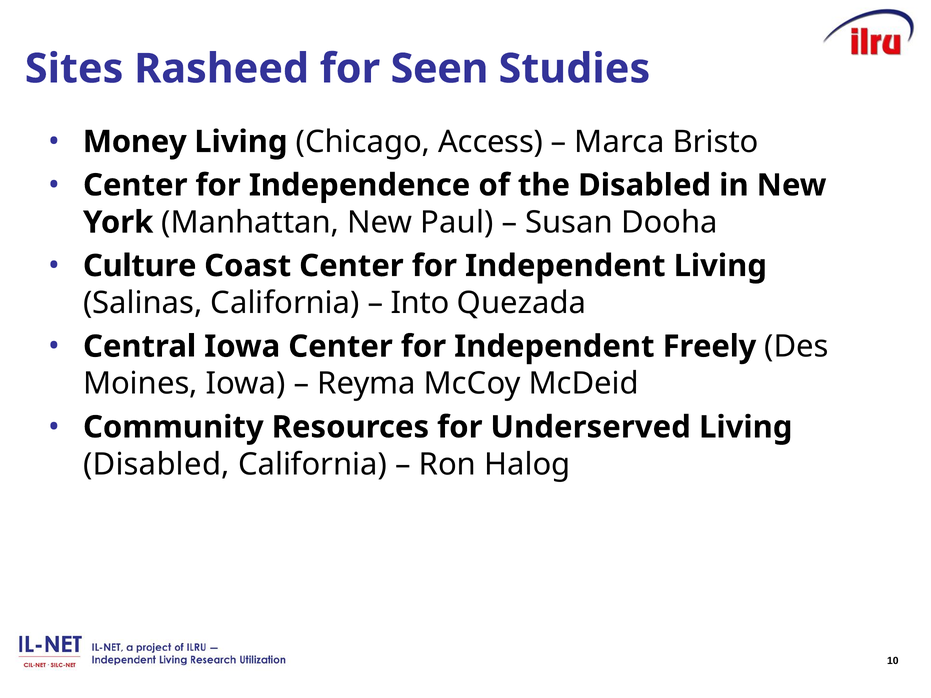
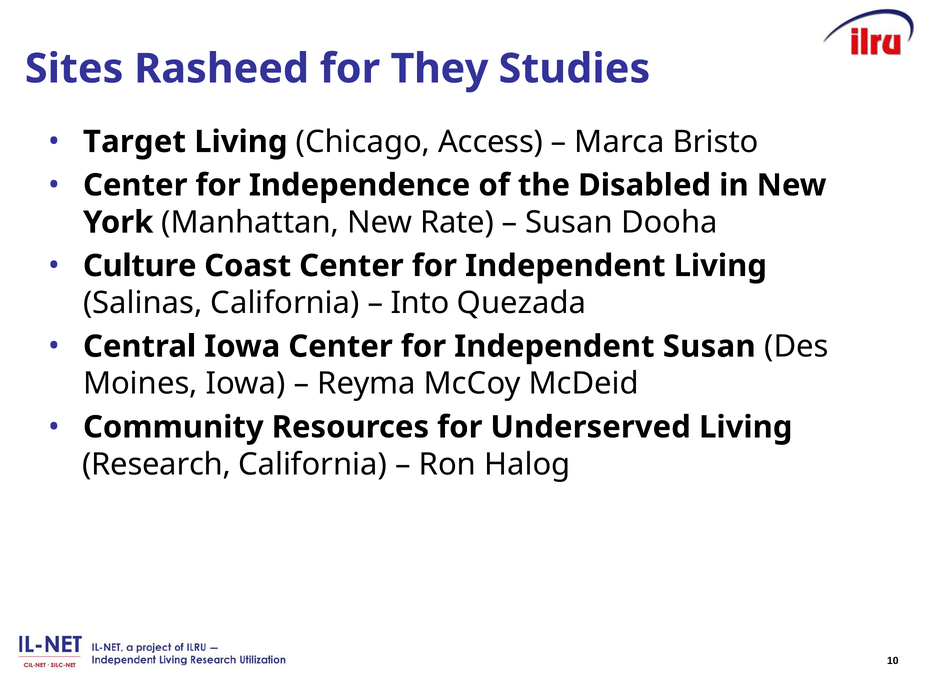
Seen: Seen -> They
Money: Money -> Target
Paul: Paul -> Rate
Independent Freely: Freely -> Susan
Disabled at (156, 465): Disabled -> Research
